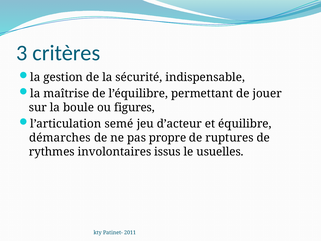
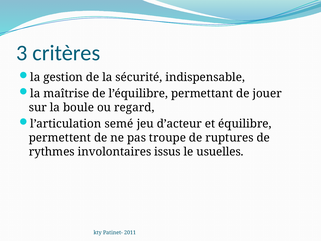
figures: figures -> regard
démarches: démarches -> permettent
propre: propre -> troupe
